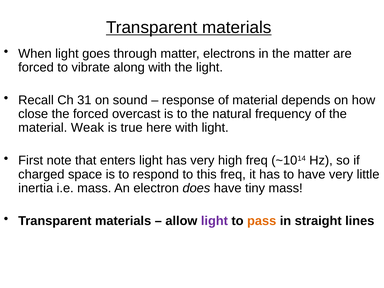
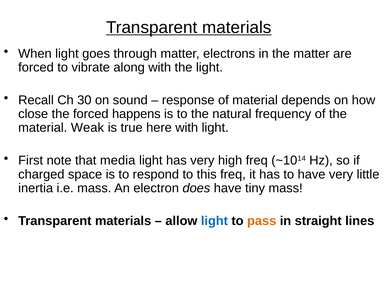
31: 31 -> 30
overcast: overcast -> happens
enters: enters -> media
light at (214, 221) colour: purple -> blue
